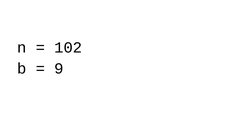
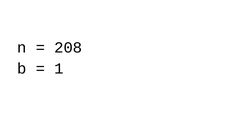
102: 102 -> 208
9: 9 -> 1
